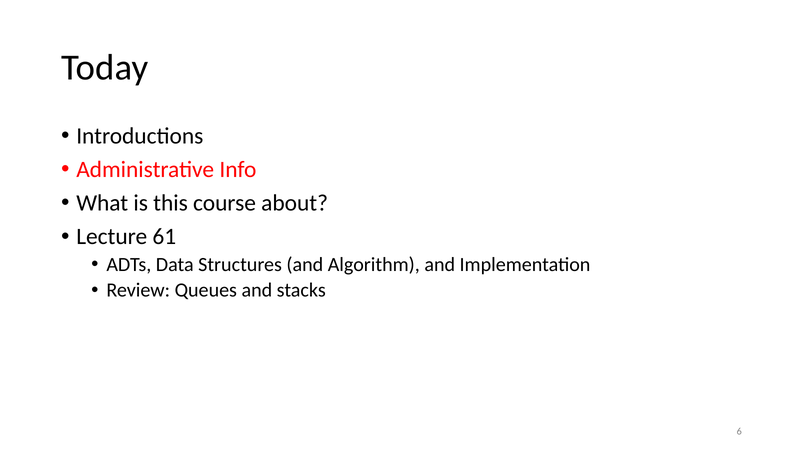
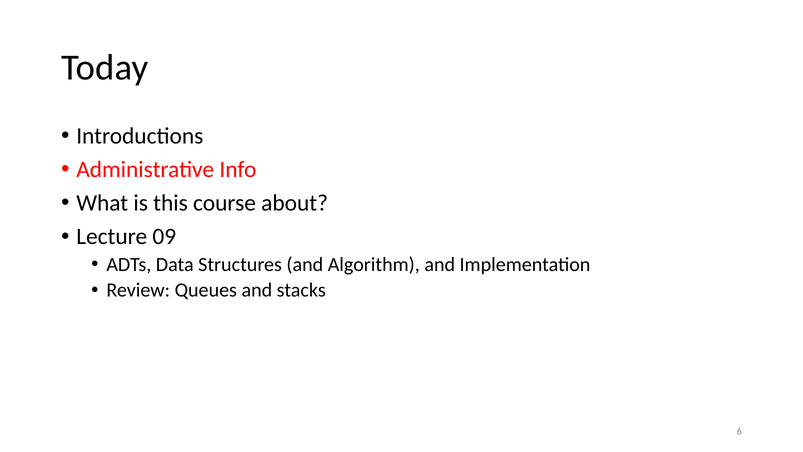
61: 61 -> 09
